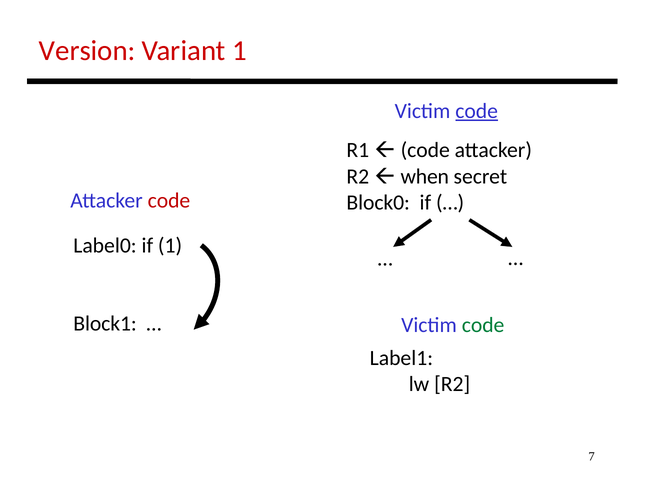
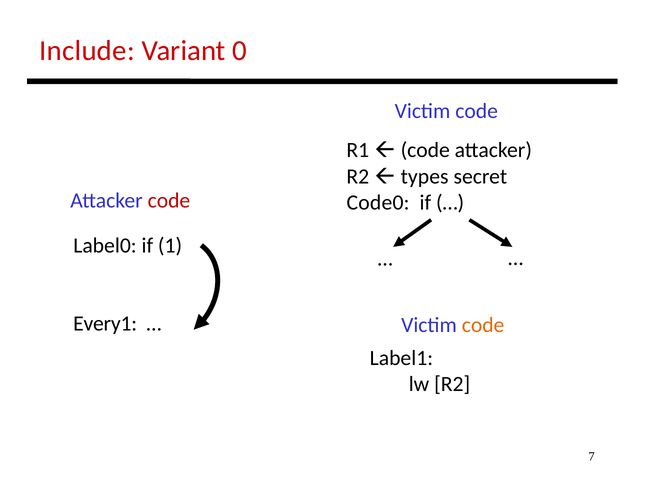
Version: Version -> Include
Variant 1: 1 -> 0
code at (477, 111) underline: present -> none
when: when -> types
Block0: Block0 -> Code0
Block1: Block1 -> Every1
code at (483, 325) colour: green -> orange
